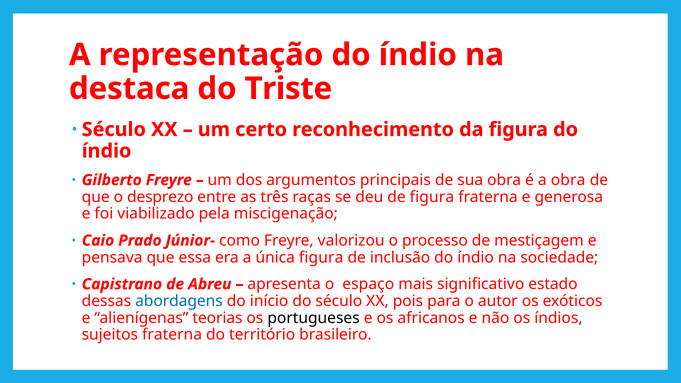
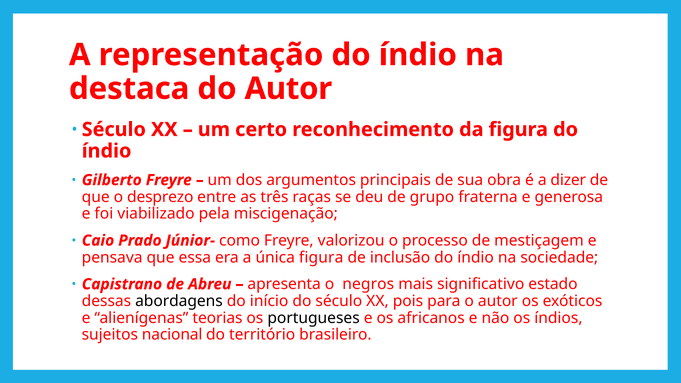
do Triste: Triste -> Autor
a obra: obra -> dizer
de figura: figura -> grupo
espaço: espaço -> negros
abordagens colour: blue -> black
sujeitos fraterna: fraterna -> nacional
